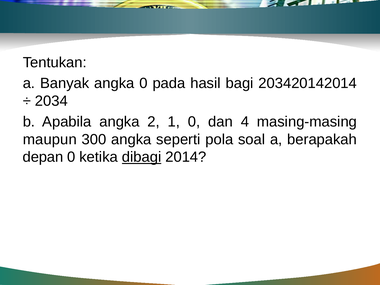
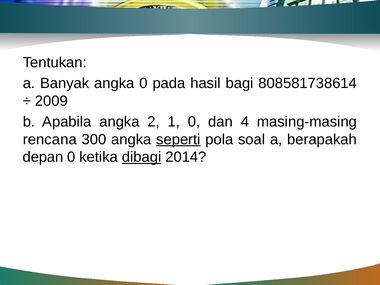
203420142014: 203420142014 -> 808581738614
2034: 2034 -> 2009
maupun: maupun -> rencana
seperti underline: none -> present
